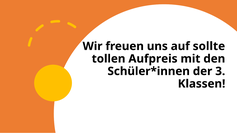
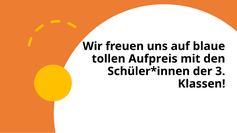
sollte: sollte -> blaue
